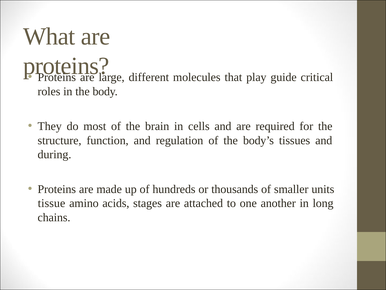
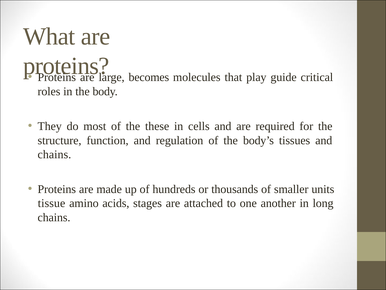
different: different -> becomes
brain: brain -> these
during at (54, 154): during -> chains
